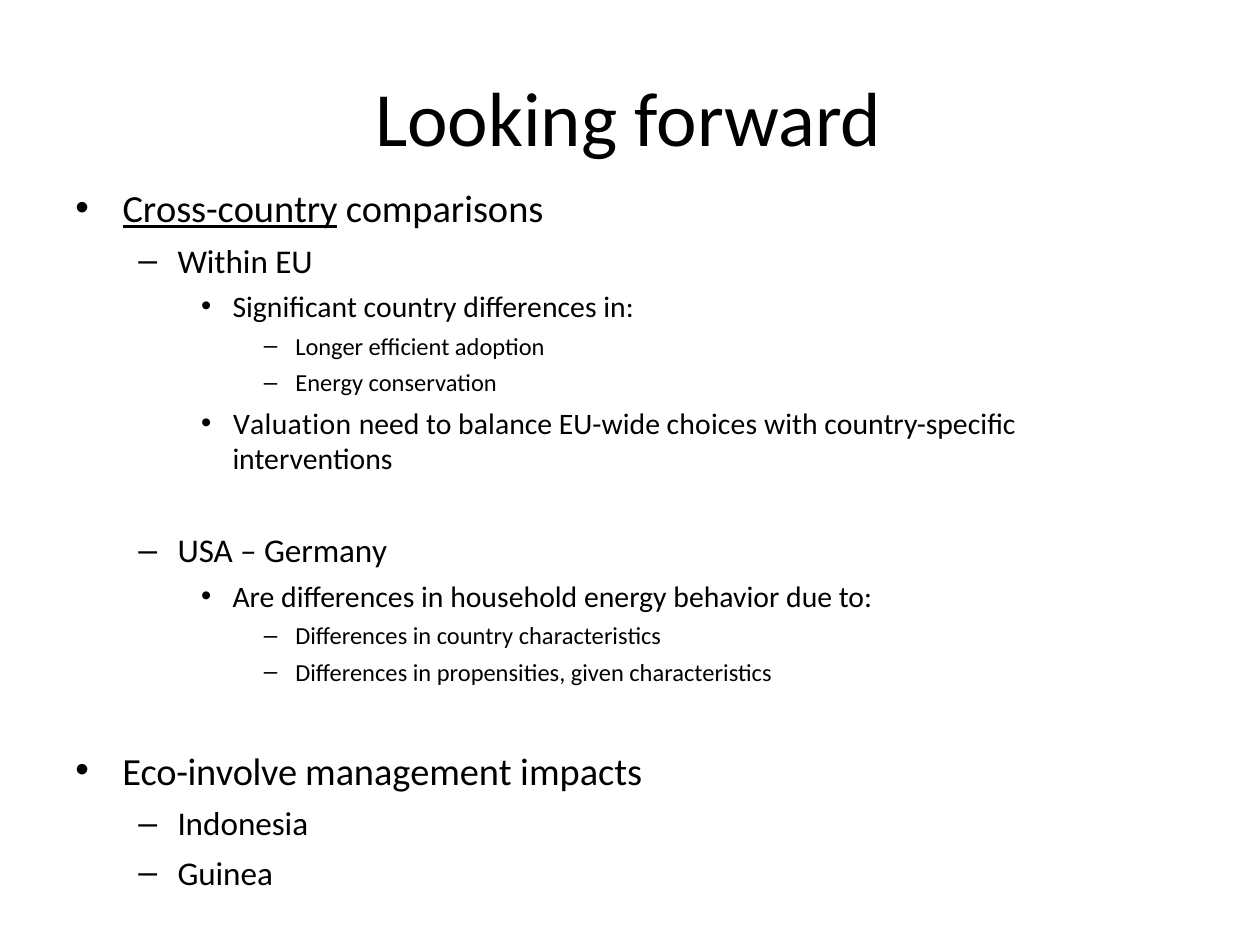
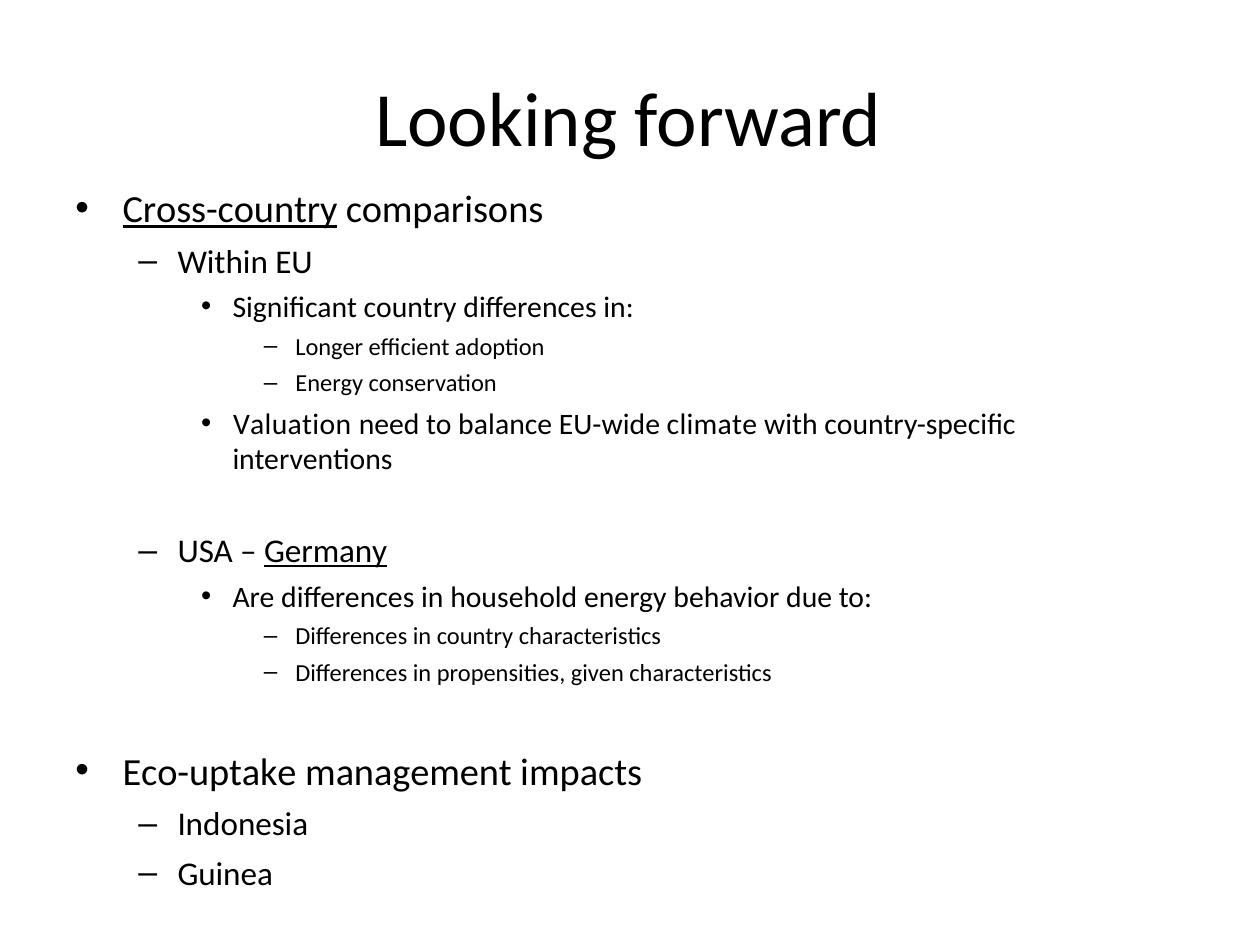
choices: choices -> climate
Germany underline: none -> present
Eco-involve: Eco-involve -> Eco-uptake
